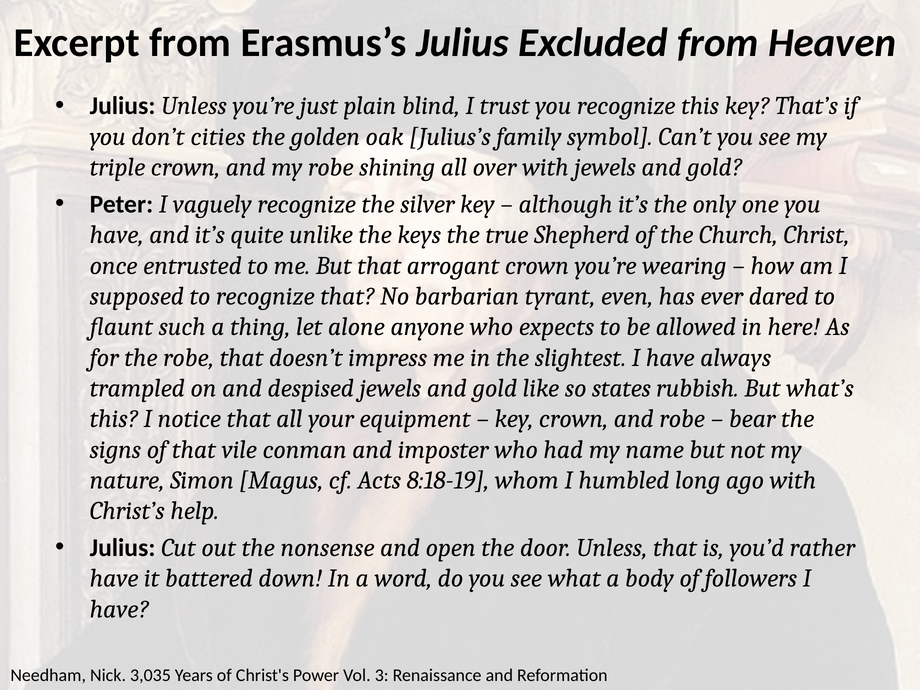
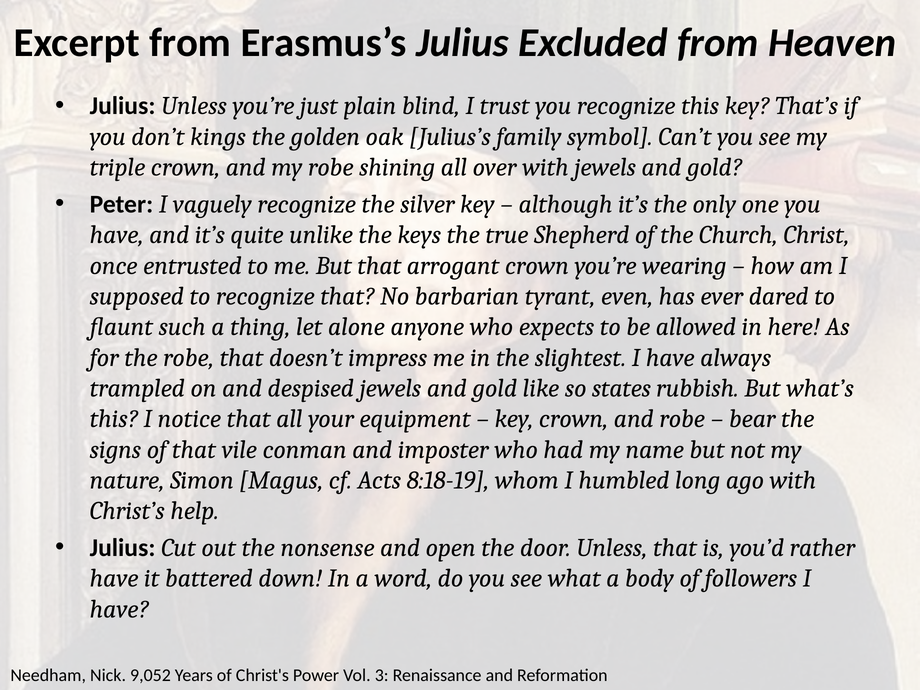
cities: cities -> kings
3,035: 3,035 -> 9,052
